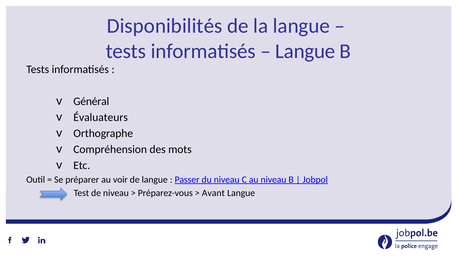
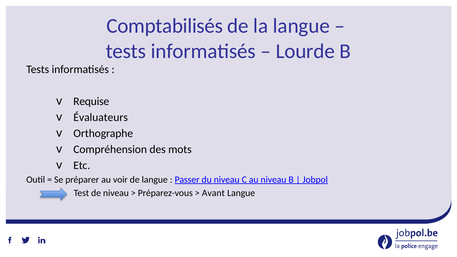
Disponibilités: Disponibilités -> Comptabilisés
Langue at (305, 51): Langue -> Lourde
Général: Général -> Requise
